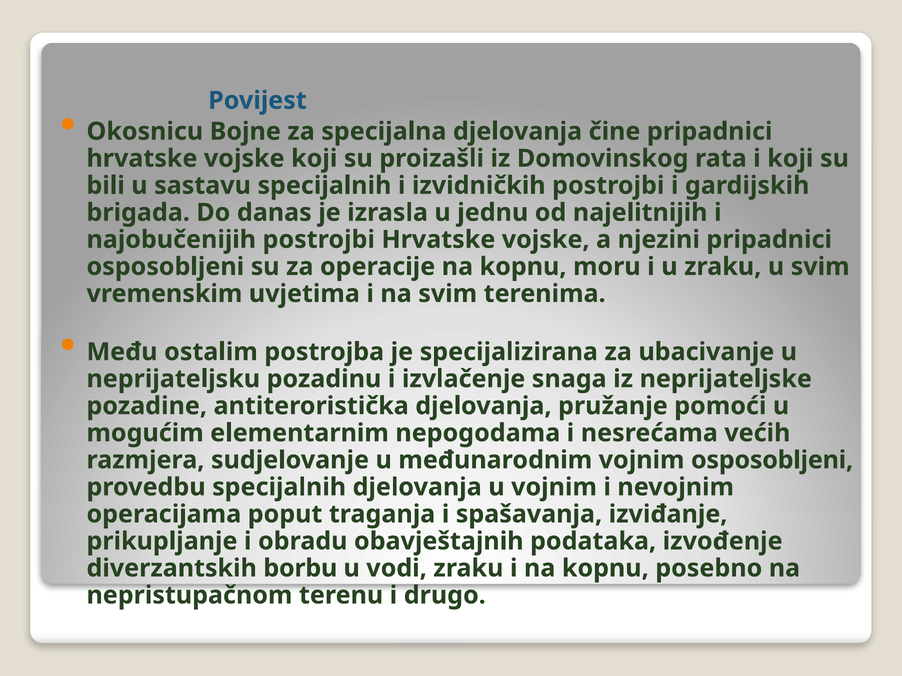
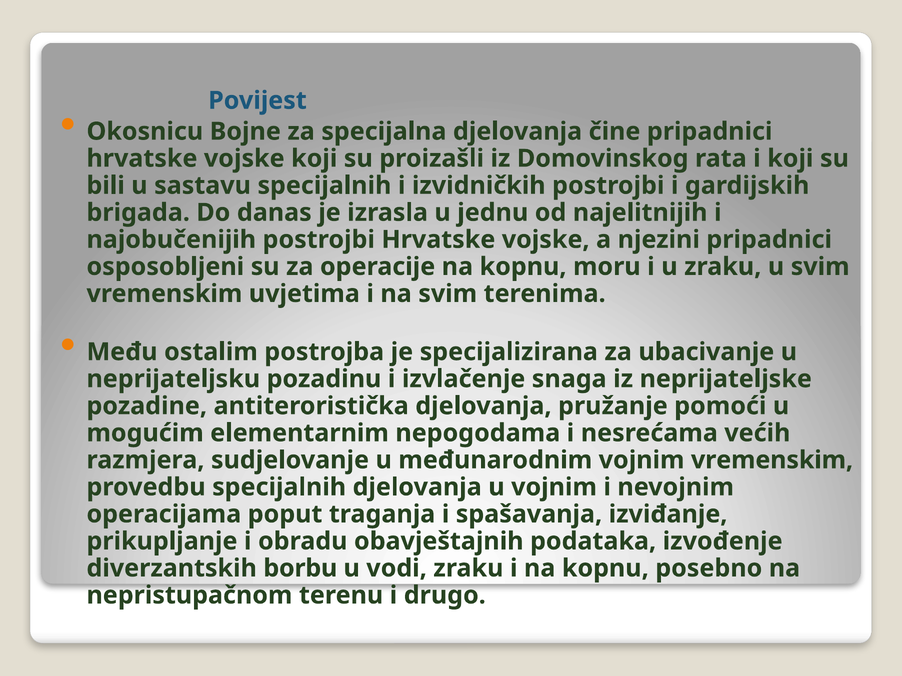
vojnim osposobljeni: osposobljeni -> vremenskim
